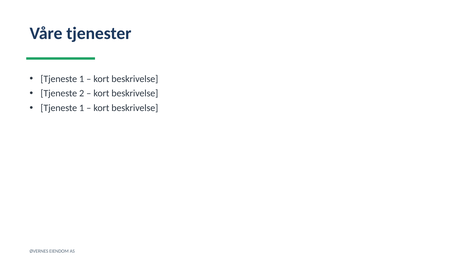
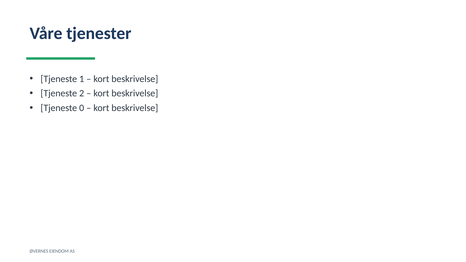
1 at (82, 108): 1 -> 0
